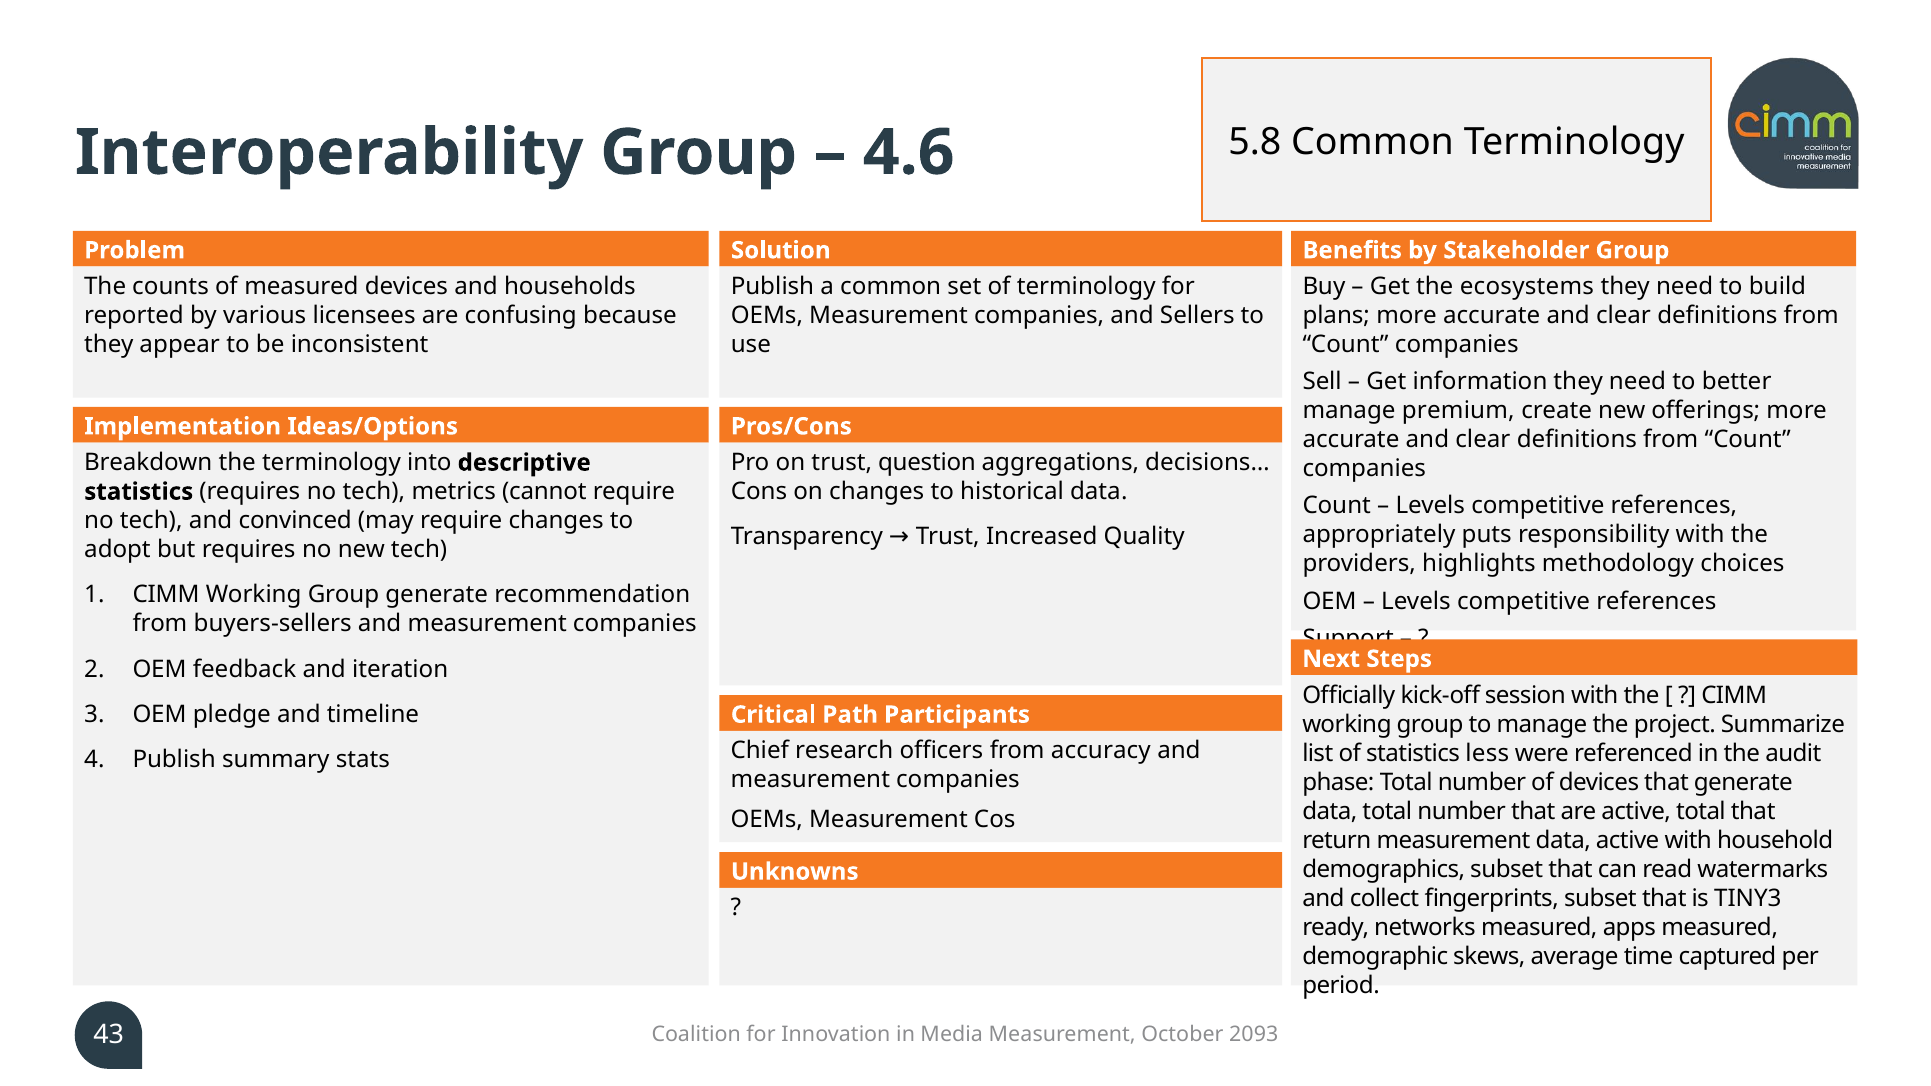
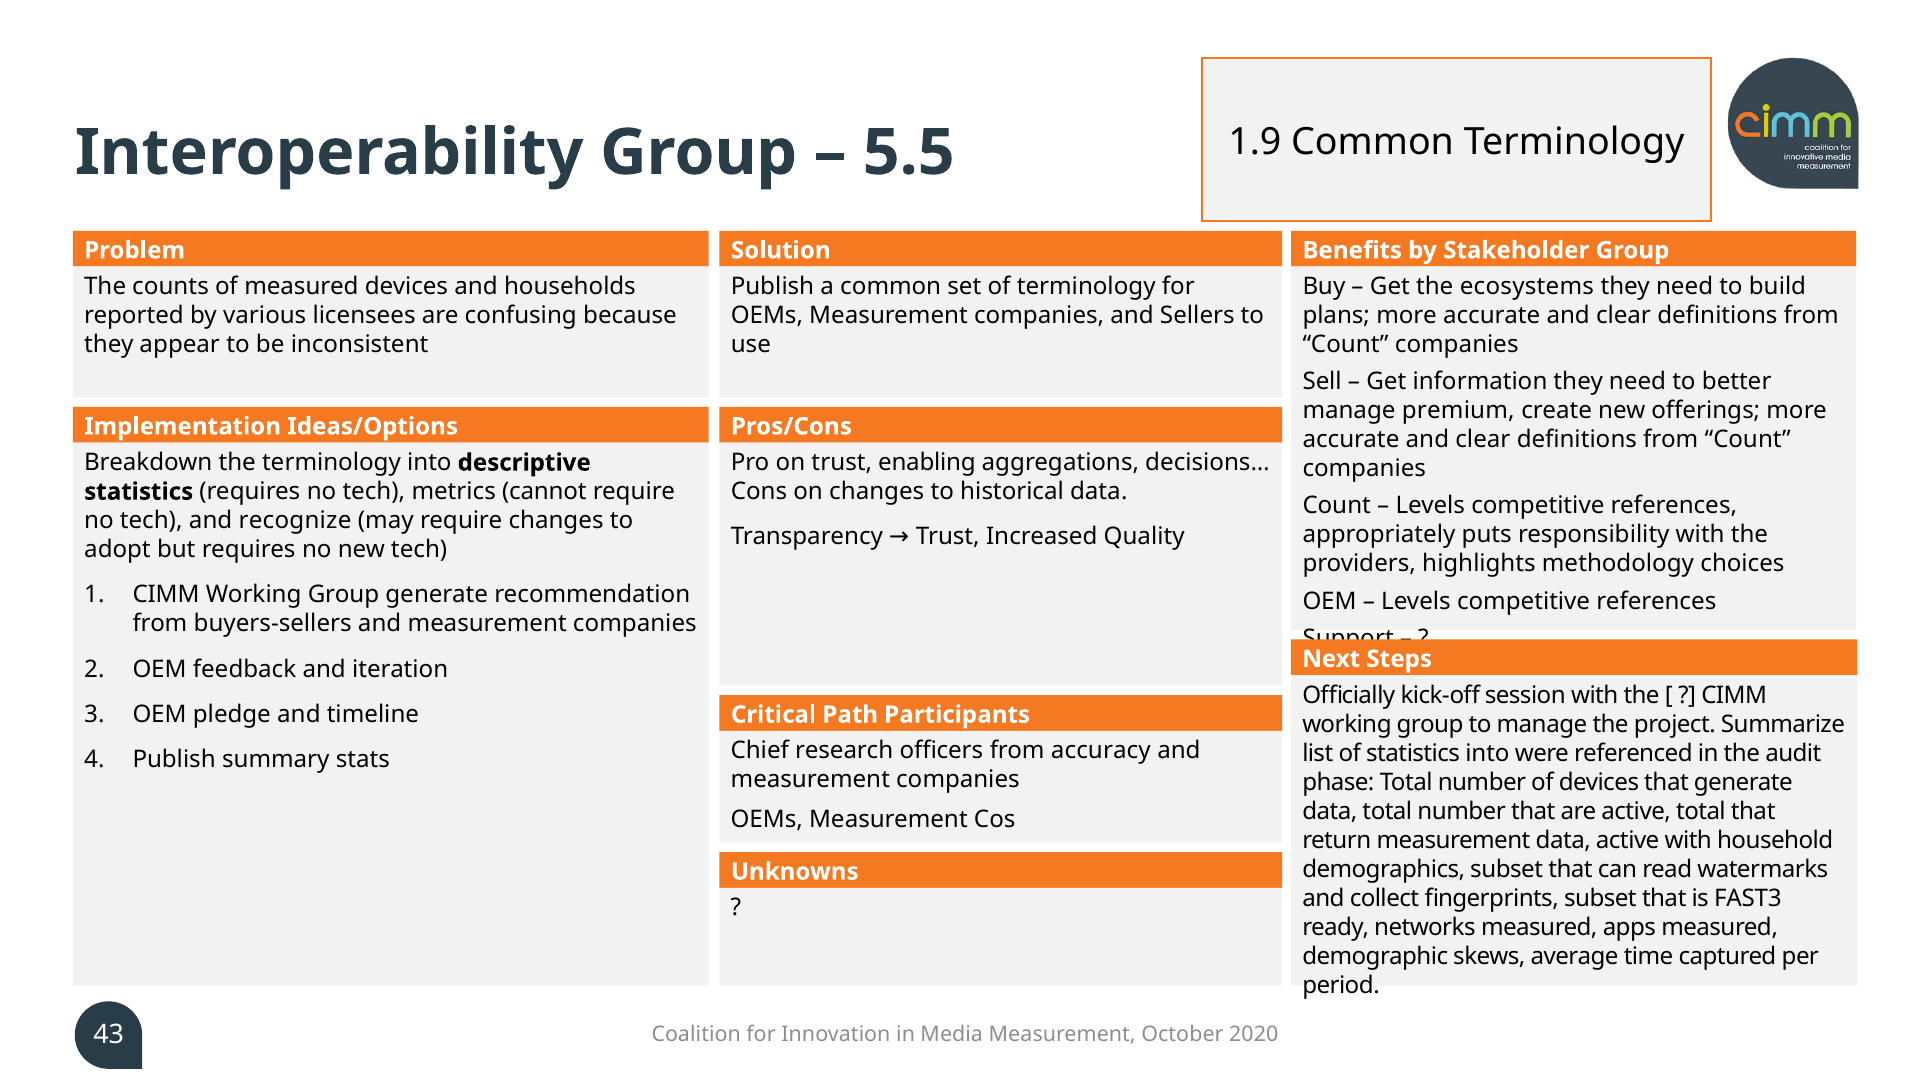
5.8: 5.8 -> 1.9
4.6: 4.6 -> 5.5
question: question -> enabling
convinced: convinced -> recognize
statistics less: less -> into
TINY3: TINY3 -> FAST3
2093: 2093 -> 2020
